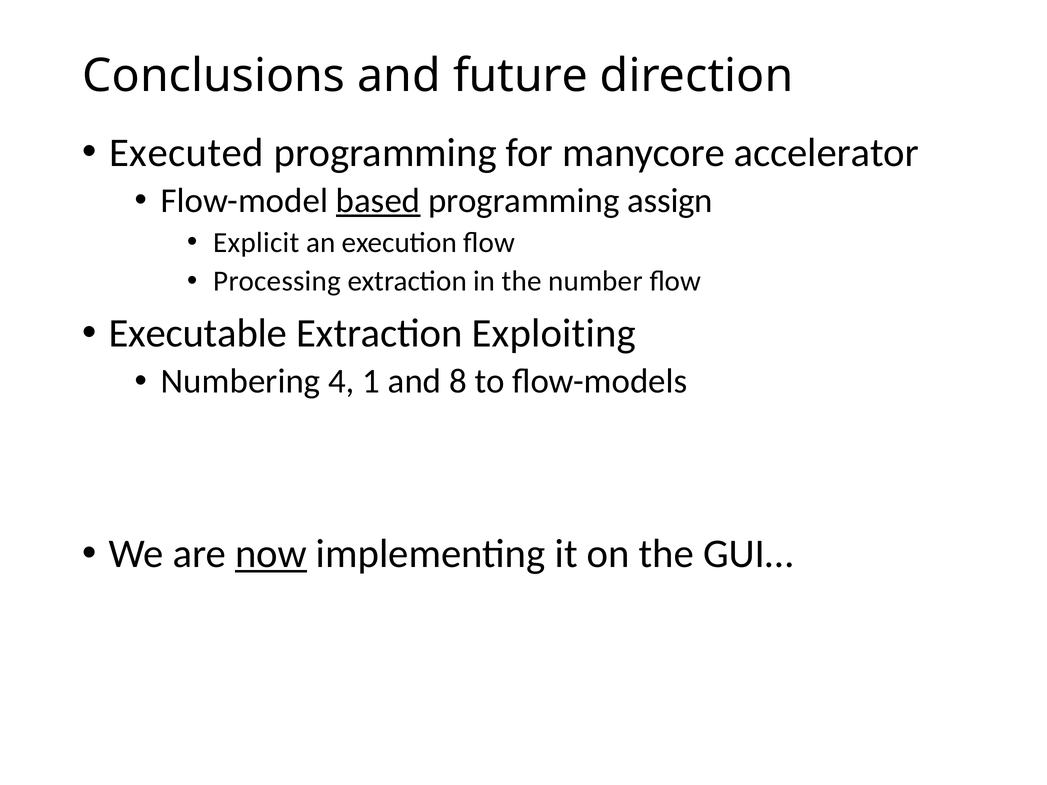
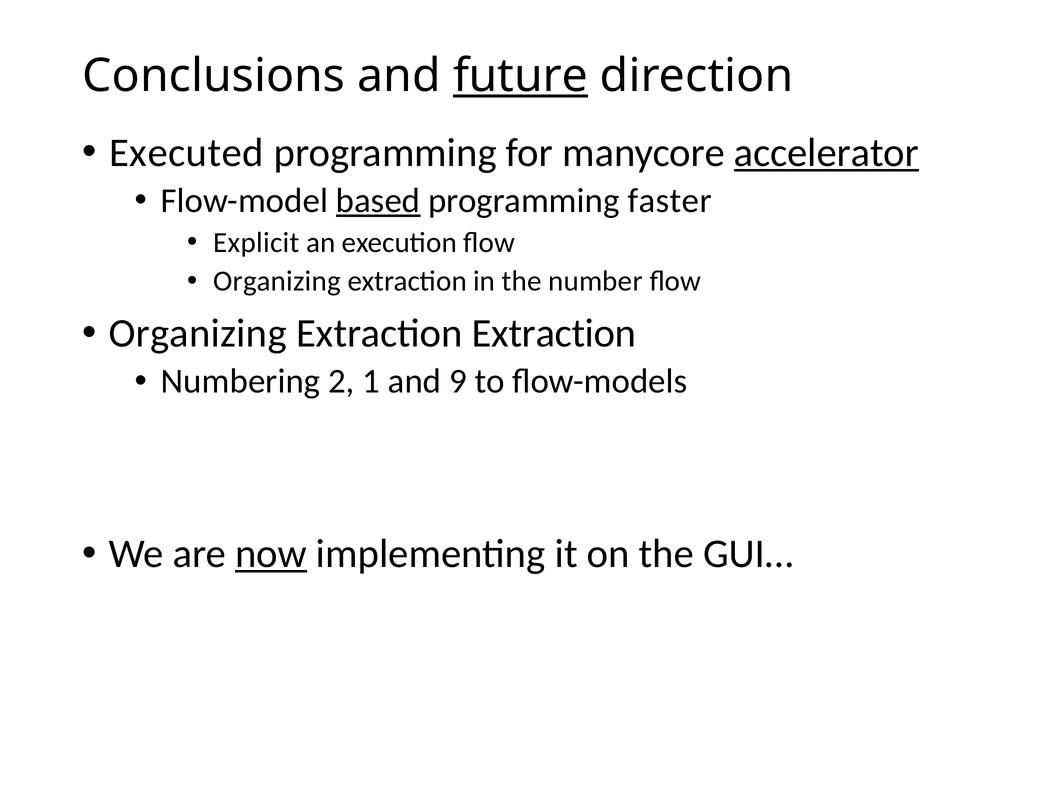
future underline: none -> present
accelerator underline: none -> present
assign: assign -> faster
Processing at (277, 281): Processing -> Organizing
Executable at (198, 333): Executable -> Organizing
Extraction Exploiting: Exploiting -> Extraction
4: 4 -> 2
8: 8 -> 9
